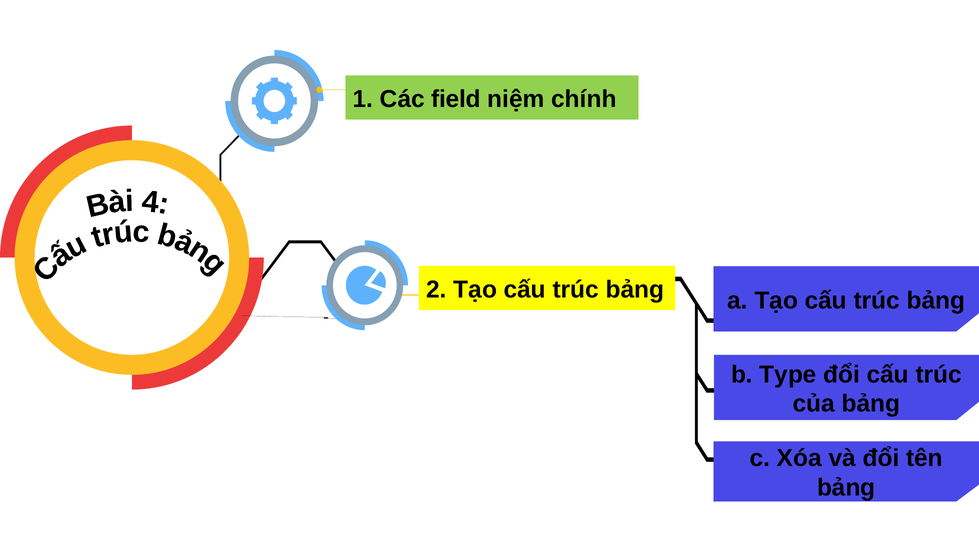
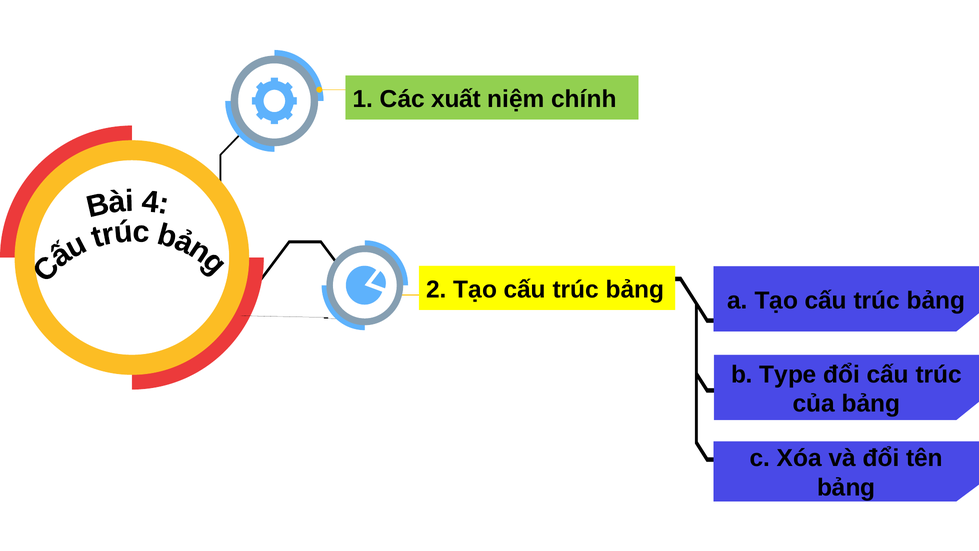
field: field -> xuất
